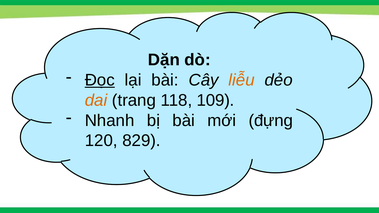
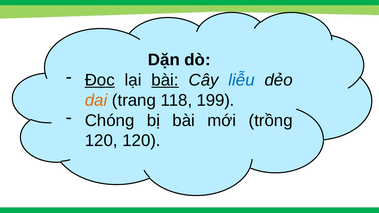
bài at (165, 80) underline: none -> present
liễu colour: orange -> blue
109: 109 -> 199
Nhanh: Nhanh -> Chóng
đựng: đựng -> trồng
120 829: 829 -> 120
